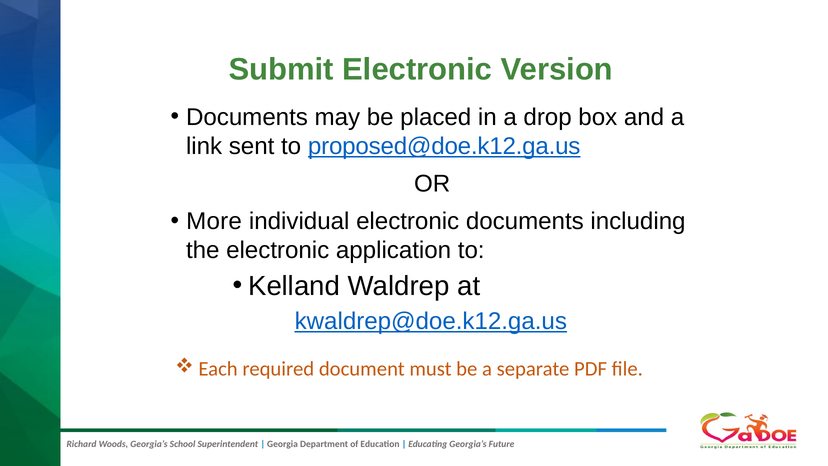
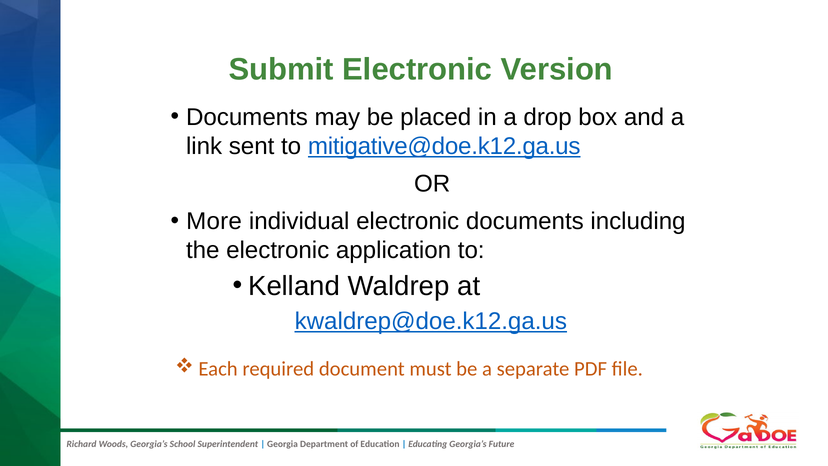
proposed@doe.k12.ga.us: proposed@doe.k12.ga.us -> mitigative@doe.k12.ga.us
